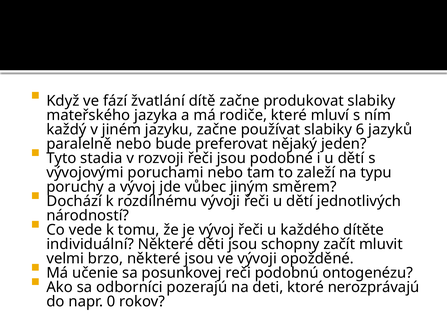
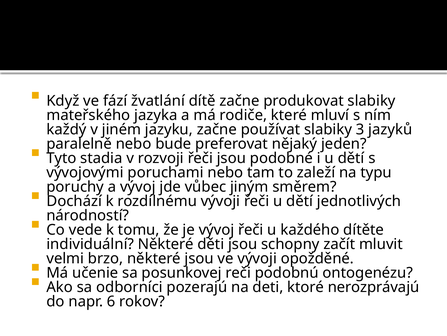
6: 6 -> 3
0: 0 -> 6
